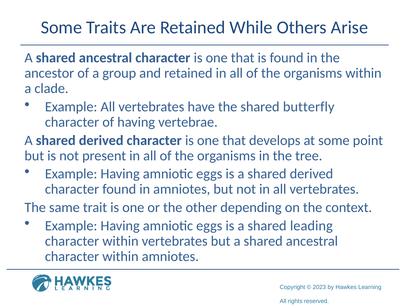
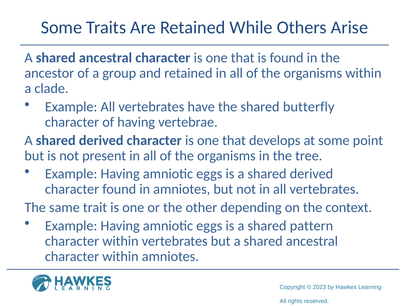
leading: leading -> pattern
